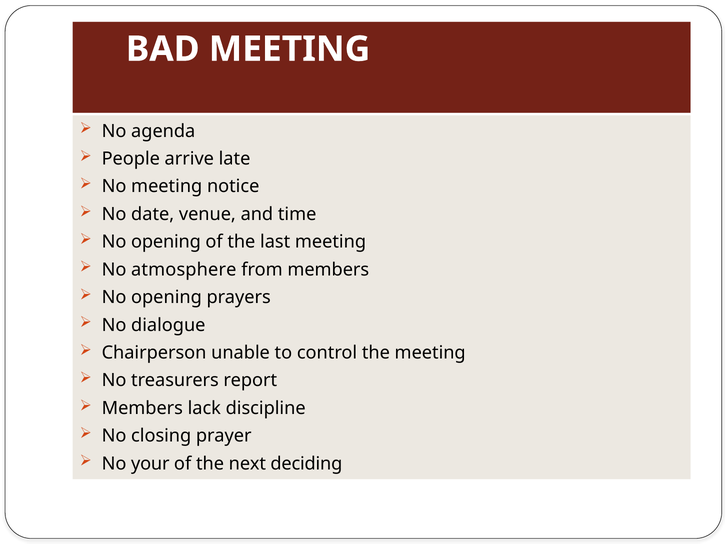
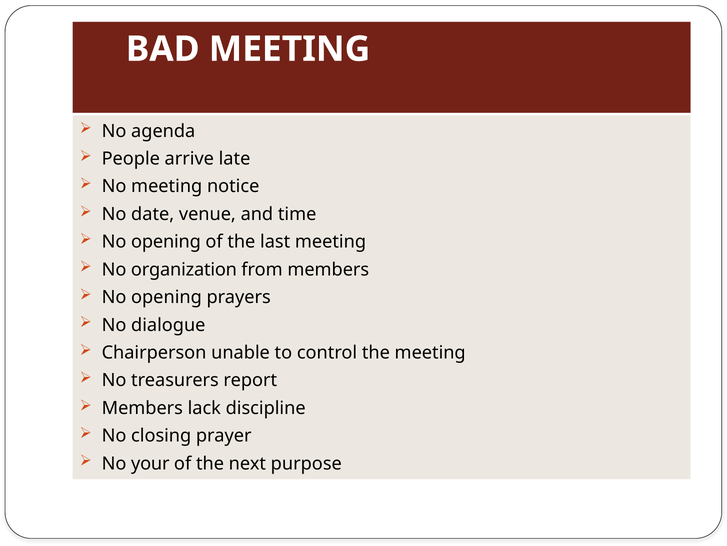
atmosphere: atmosphere -> organization
deciding: deciding -> purpose
